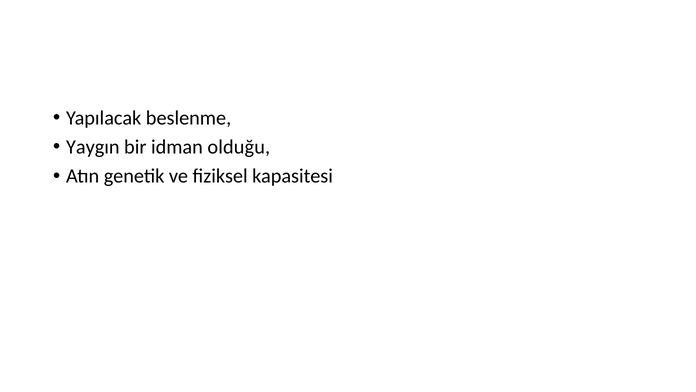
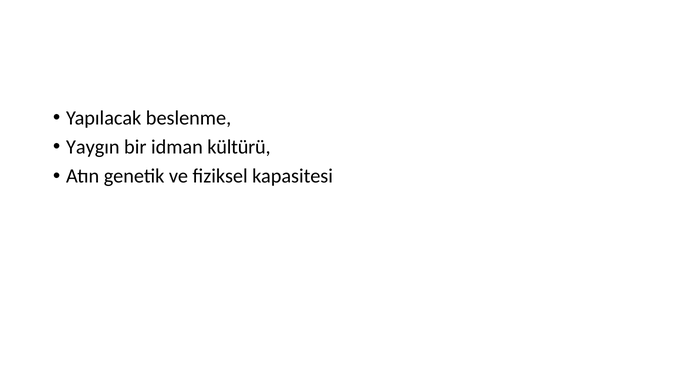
olduğu: olduğu -> kültürü
